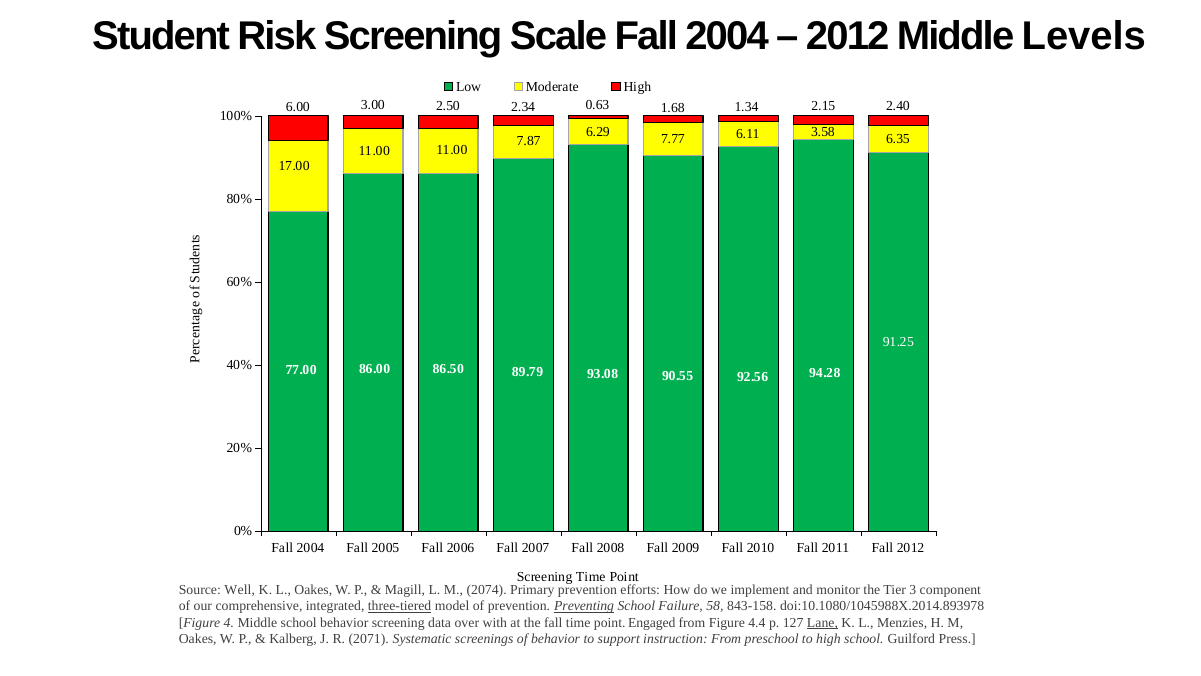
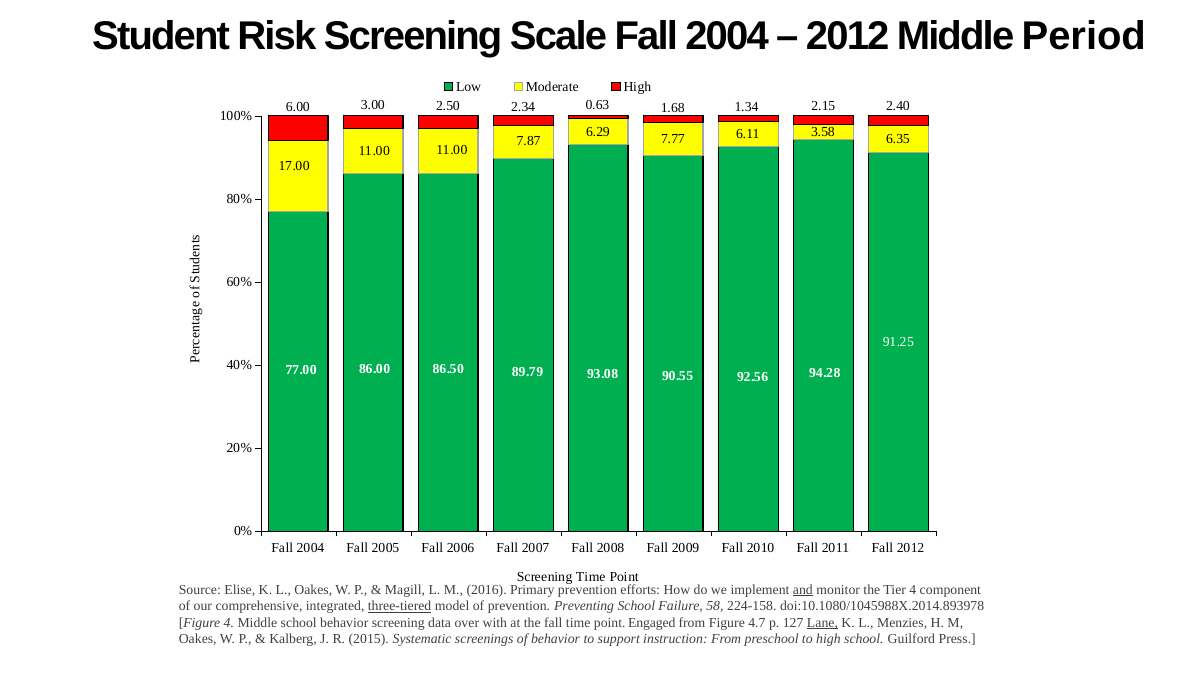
Levels: Levels -> Period
Well: Well -> Elise
2074: 2074 -> 2016
and underline: none -> present
Tier 3: 3 -> 4
Preventing underline: present -> none
843-158: 843-158 -> 224-158
4.4: 4.4 -> 4.7
2071: 2071 -> 2015
